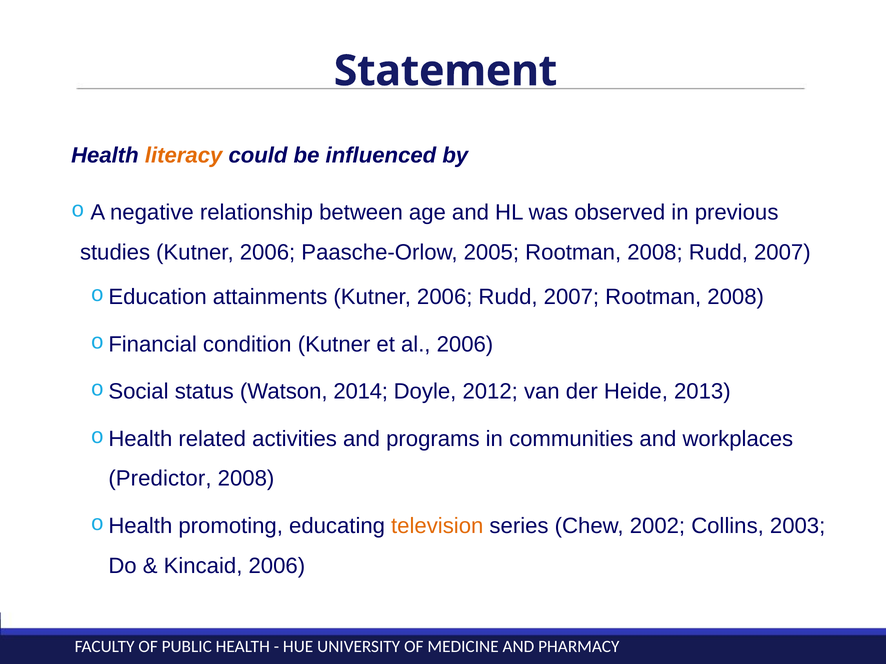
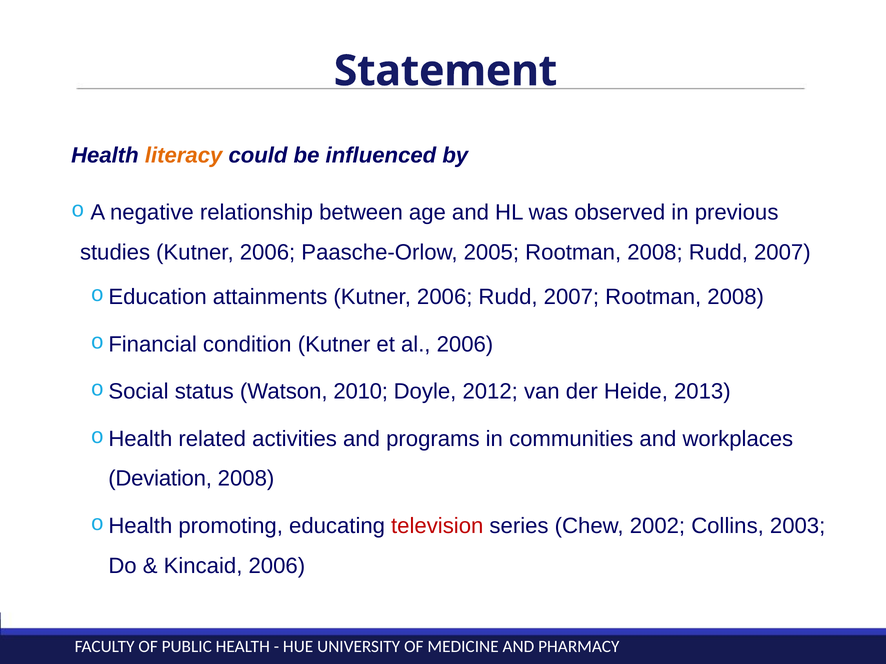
2014: 2014 -> 2010
Predictor: Predictor -> Deviation
television colour: orange -> red
